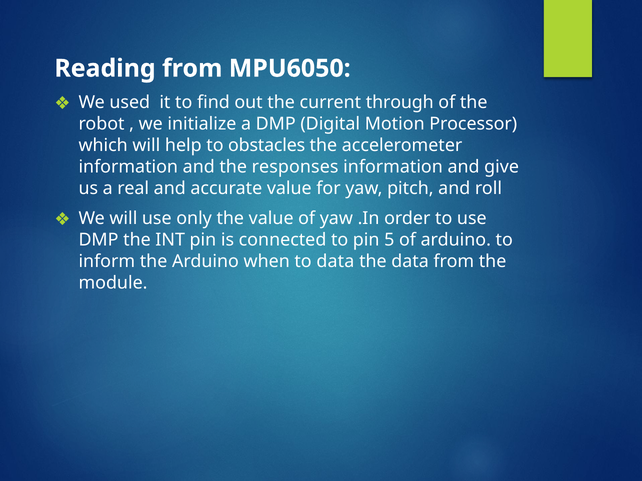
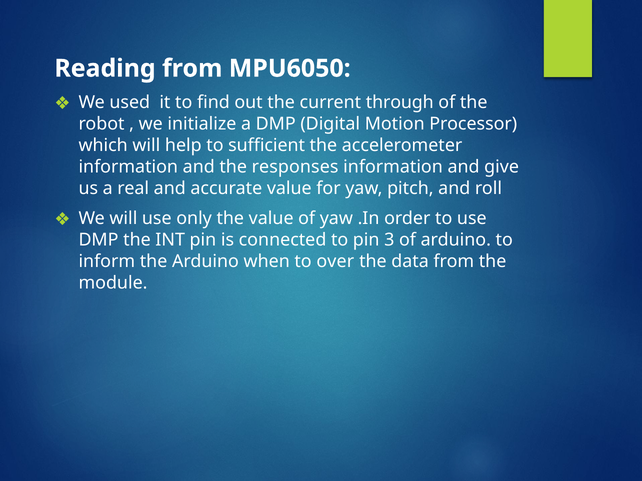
obstacles: obstacles -> sufficient
5: 5 -> 3
to data: data -> over
